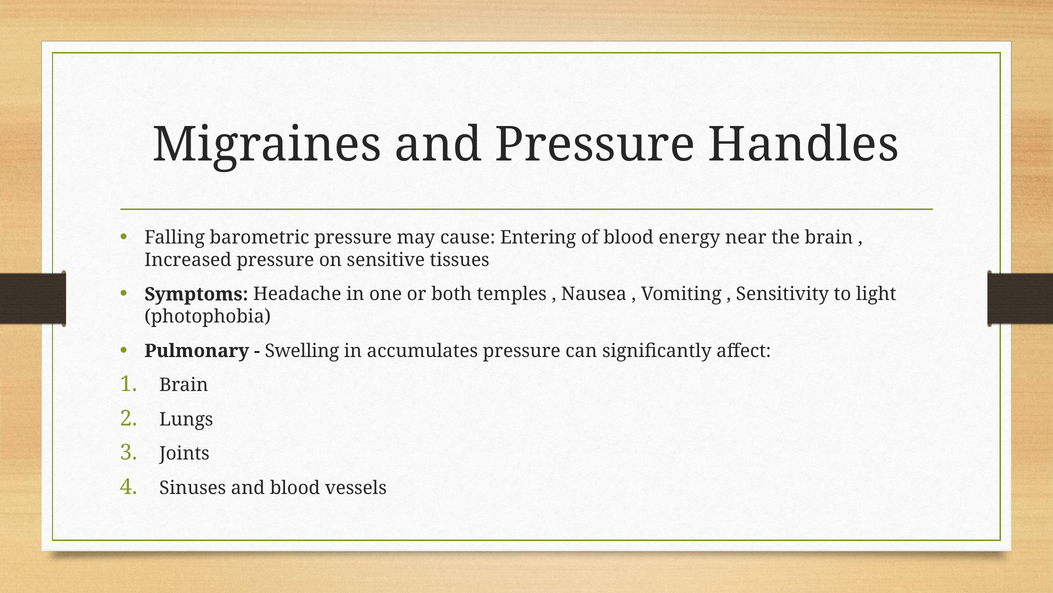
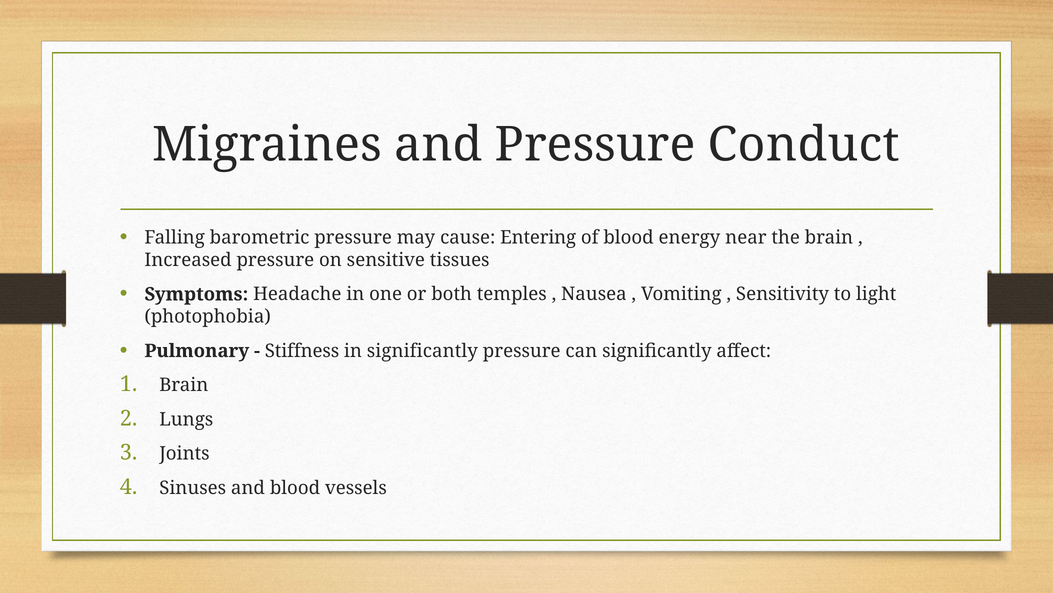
Handles: Handles -> Conduct
Swelling: Swelling -> Stiffness
in accumulates: accumulates -> significantly
